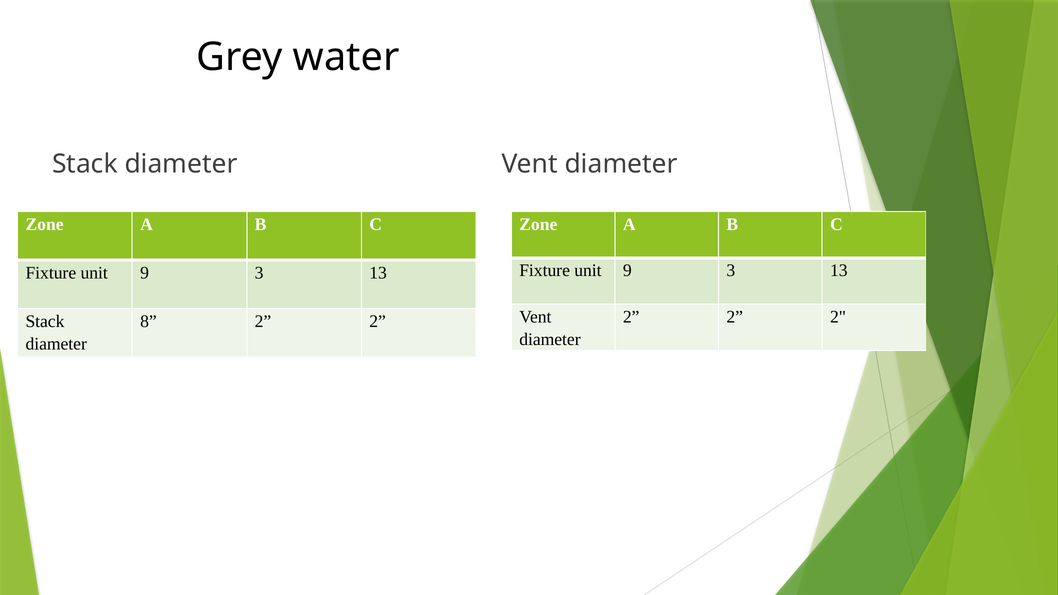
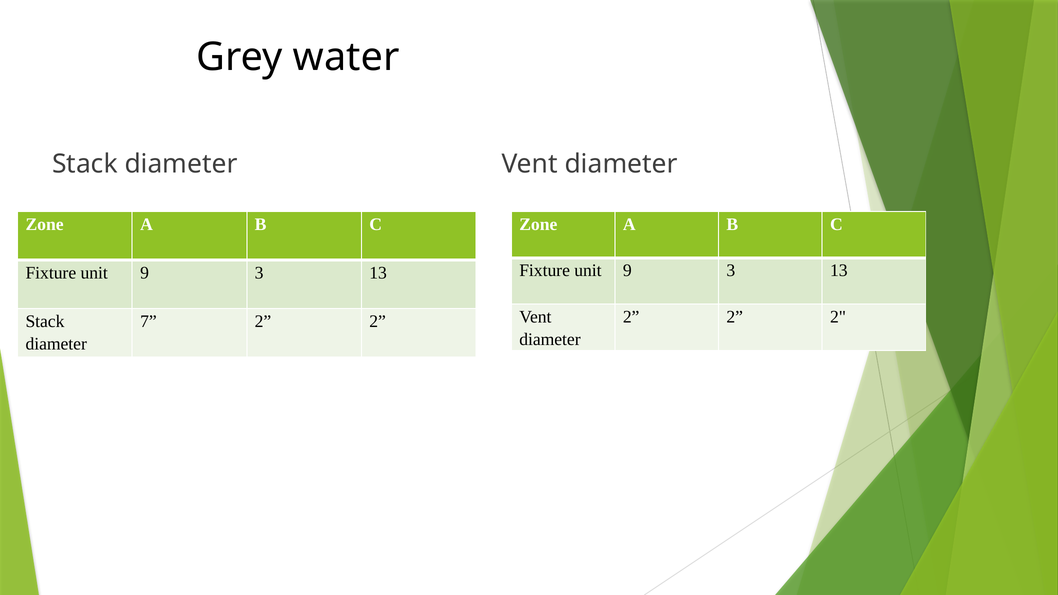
8: 8 -> 7
